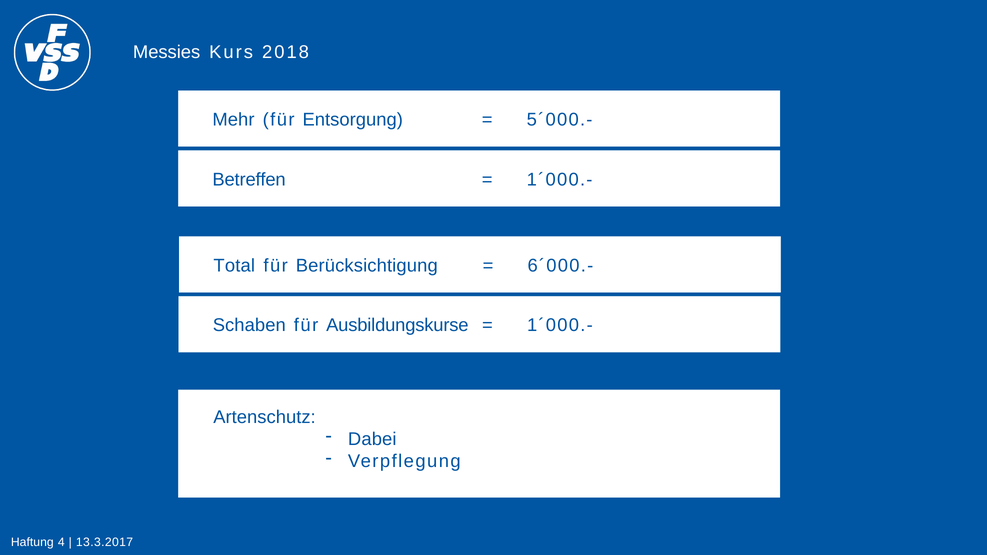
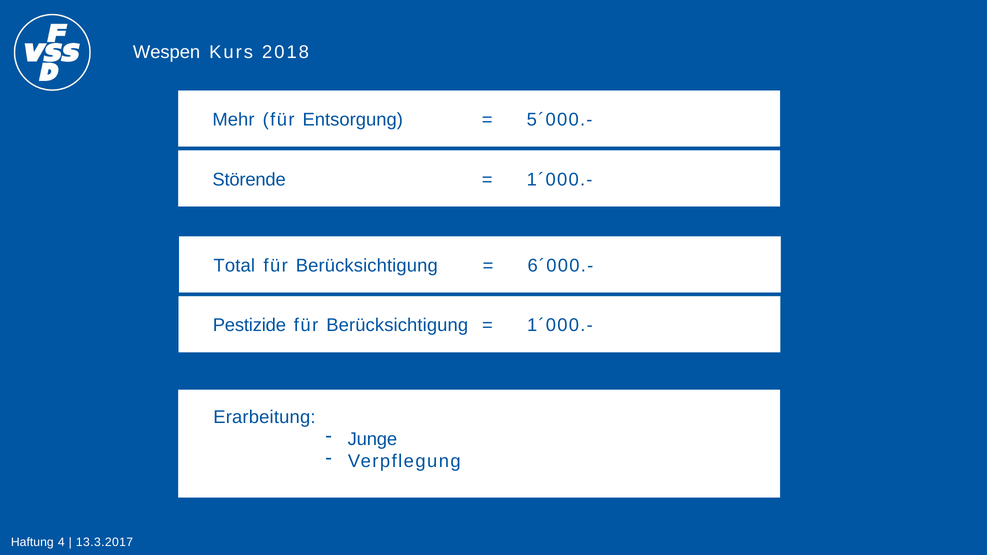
Messies: Messies -> Wespen
Betreffen: Betreffen -> Störende
Schaben: Schaben -> Pestizide
Ausbildungskurse at (397, 326): Ausbildungskurse -> Berücksichtigung
Artenschutz: Artenschutz -> Erarbeitung
Dabei: Dabei -> Junge
